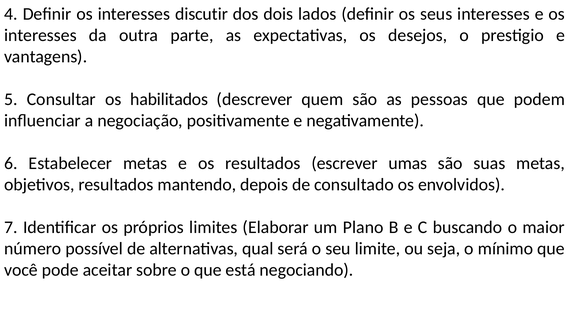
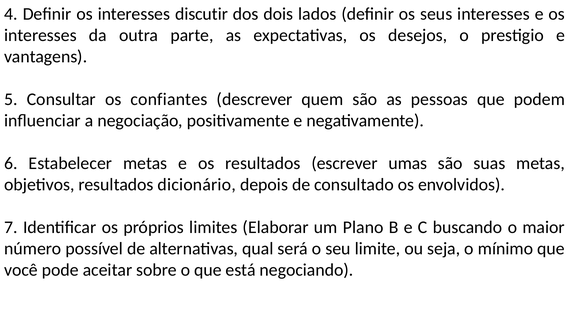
habilitados: habilitados -> confiantes
mantendo: mantendo -> dicionário
